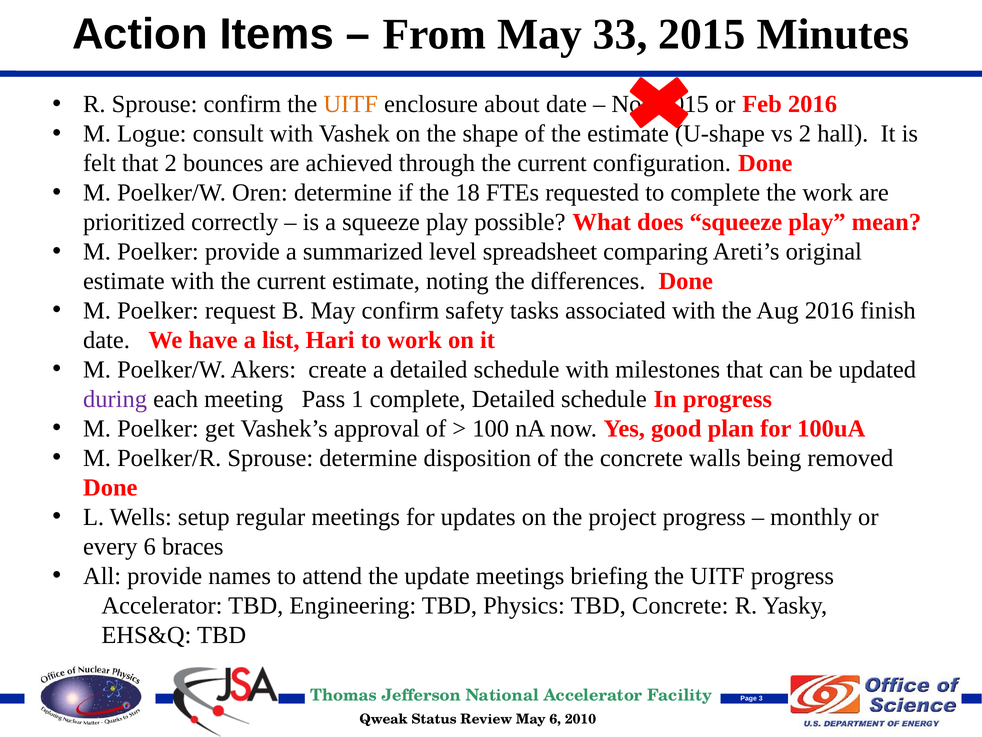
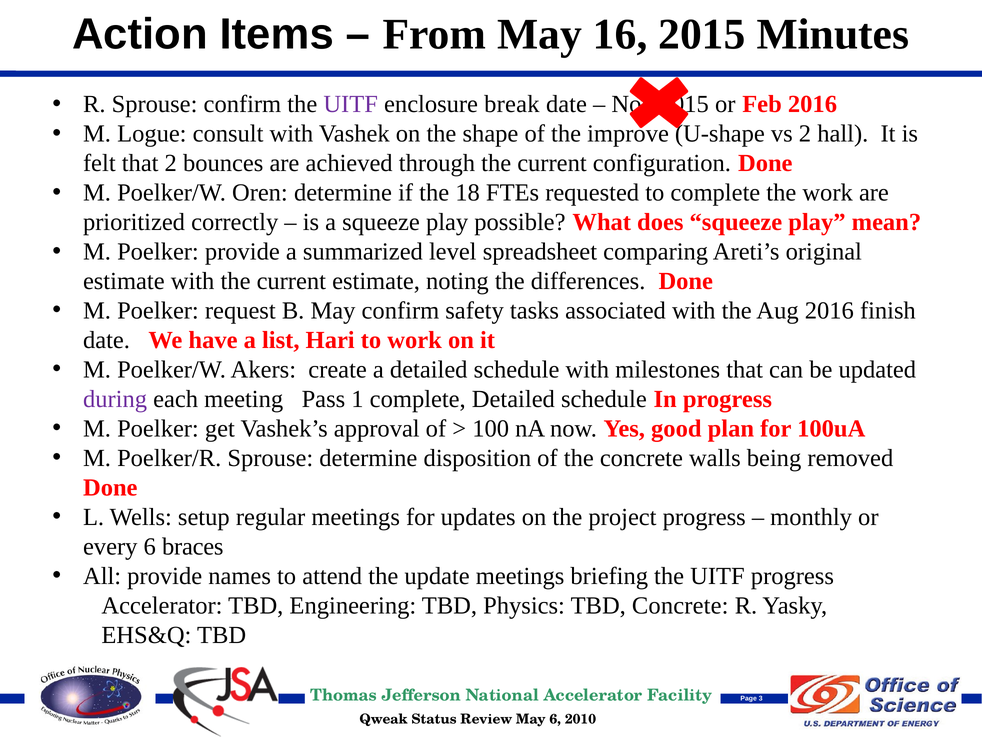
33: 33 -> 16
UITF at (351, 104) colour: orange -> purple
about: about -> break
the estimate: estimate -> improve
